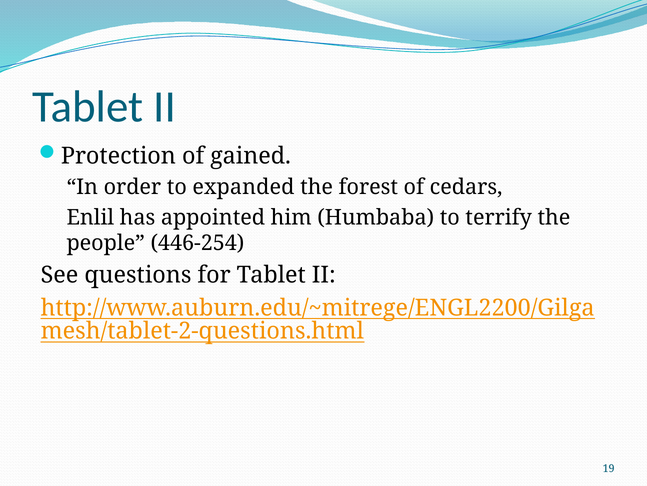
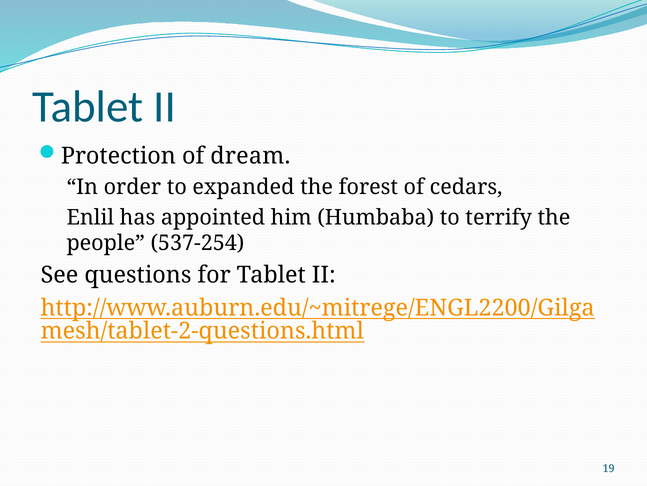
gained: gained -> dream
446-254: 446-254 -> 537-254
